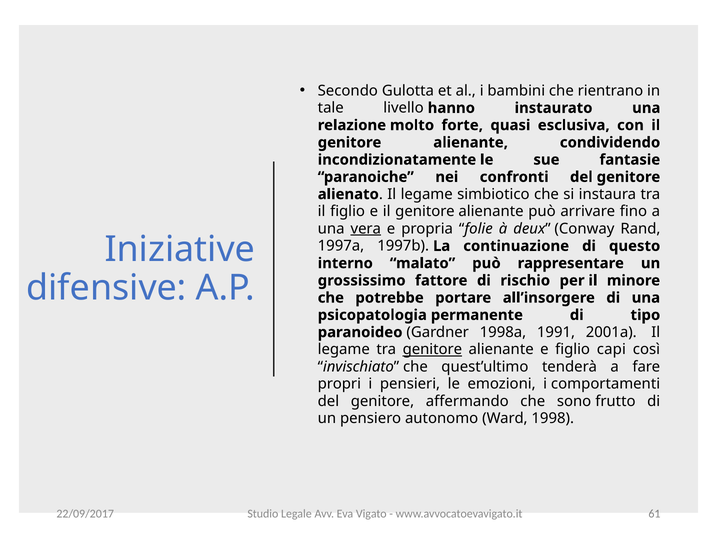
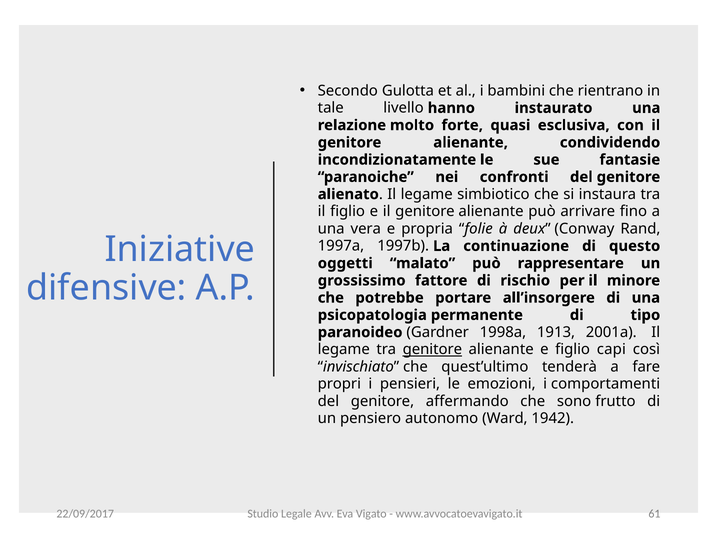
vera underline: present -> none
interno: interno -> oggetti
1991: 1991 -> 1913
1998: 1998 -> 1942
